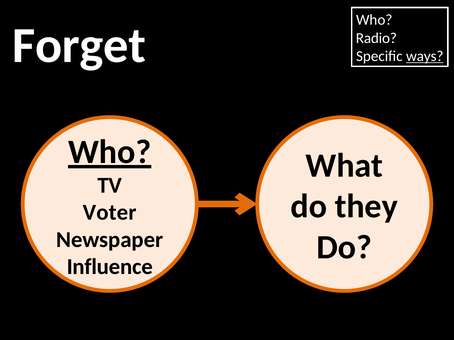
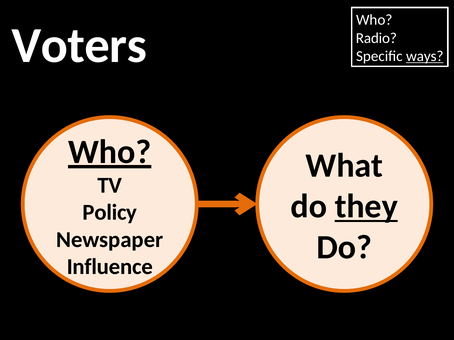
Forget: Forget -> Voters
they underline: none -> present
Voter: Voter -> Policy
